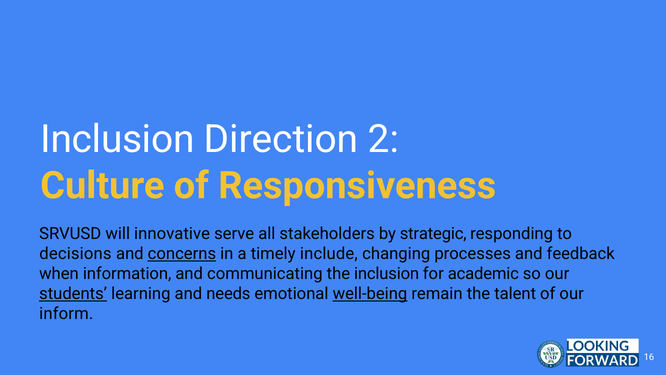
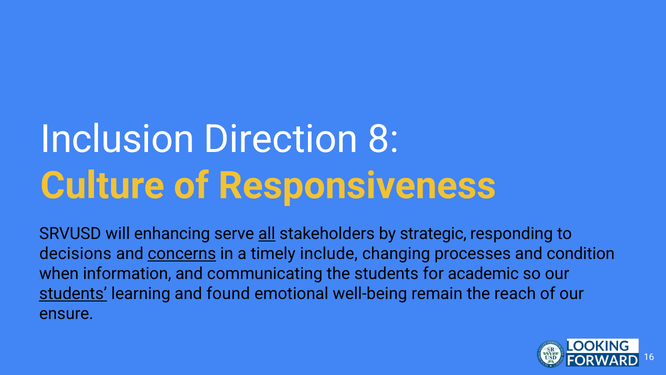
2: 2 -> 8
innovative: innovative -> enhancing
all underline: none -> present
feedback: feedback -> condition
the inclusion: inclusion -> students
needs: needs -> found
well-being underline: present -> none
talent: talent -> reach
inform: inform -> ensure
